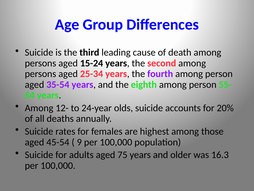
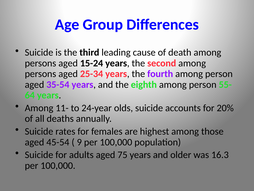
12-: 12- -> 11-
